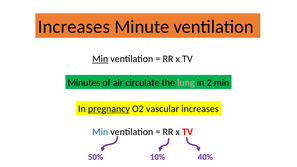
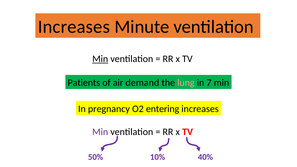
Minutes: Minutes -> Patients
circulate: circulate -> demand
2: 2 -> 7
pregnancy underline: present -> none
vascular: vascular -> entering
Min at (100, 132) colour: blue -> purple
